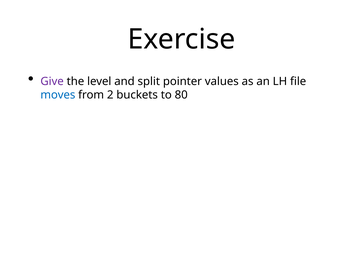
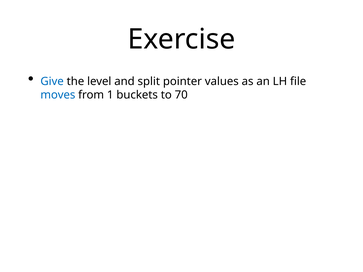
Give colour: purple -> blue
2: 2 -> 1
80: 80 -> 70
